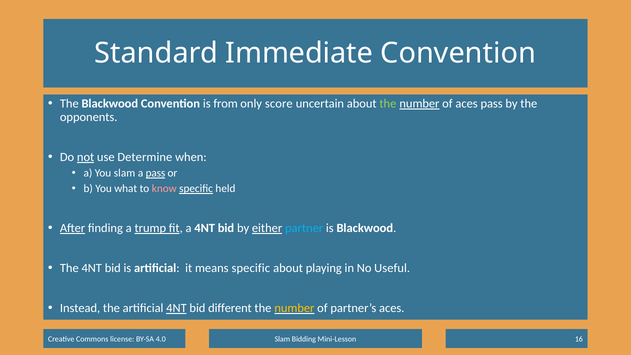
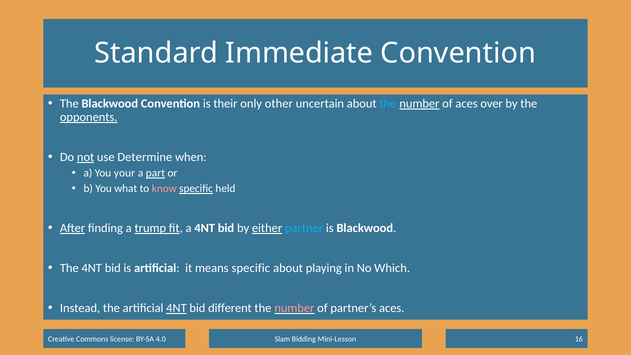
from: from -> their
score: score -> other
the at (388, 104) colour: light green -> light blue
aces pass: pass -> over
opponents underline: none -> present
You slam: slam -> your
a pass: pass -> part
Useful: Useful -> Which
number at (294, 308) colour: yellow -> pink
